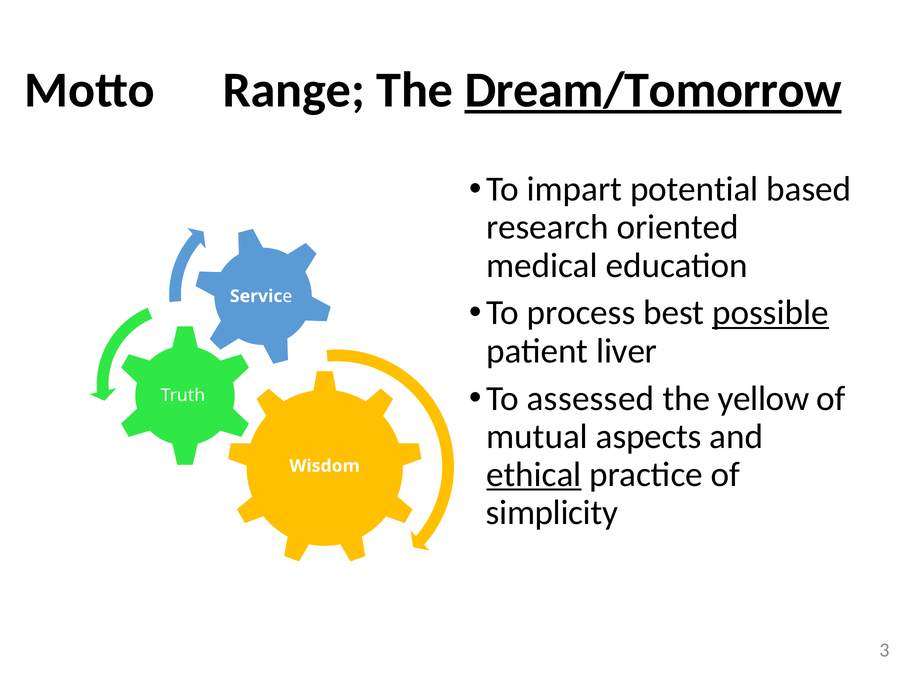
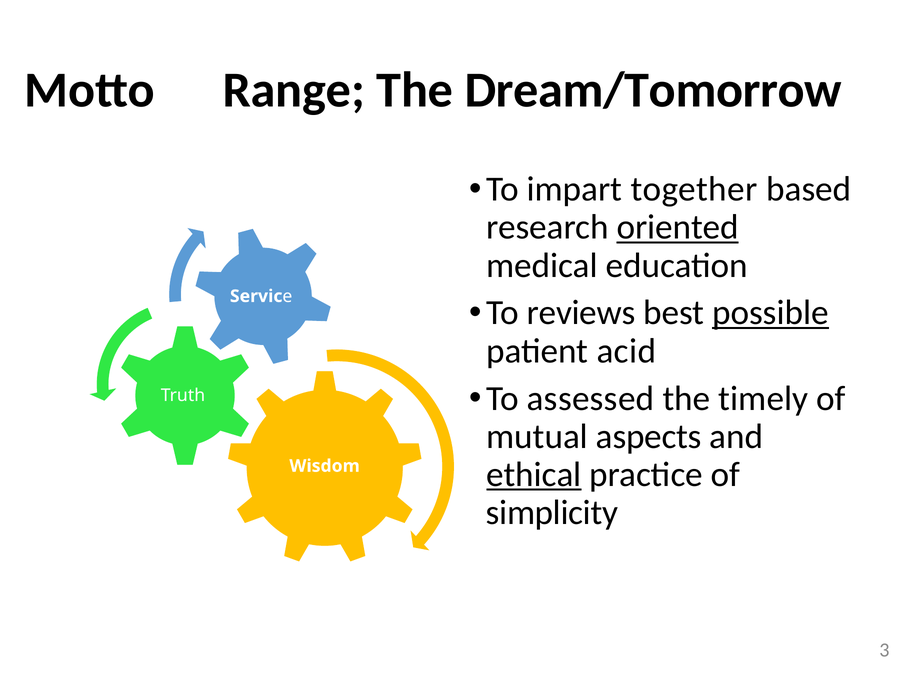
Dream/Tomorrow underline: present -> none
potential: potential -> together
oriented underline: none -> present
process: process -> reviews
liver: liver -> acid
yellow: yellow -> timely
